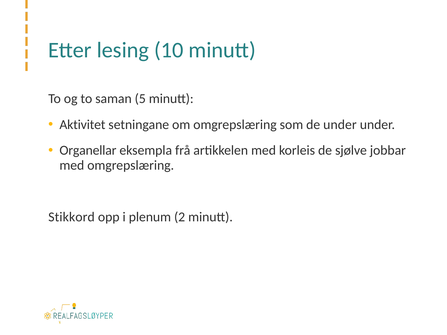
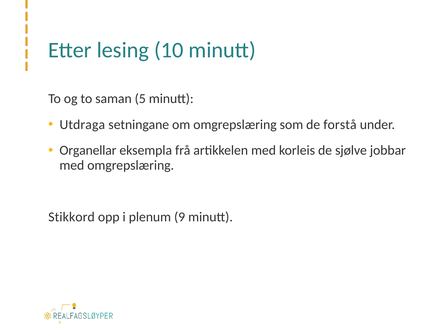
Aktivitet: Aktivitet -> Utdraga
de under: under -> forstå
2: 2 -> 9
